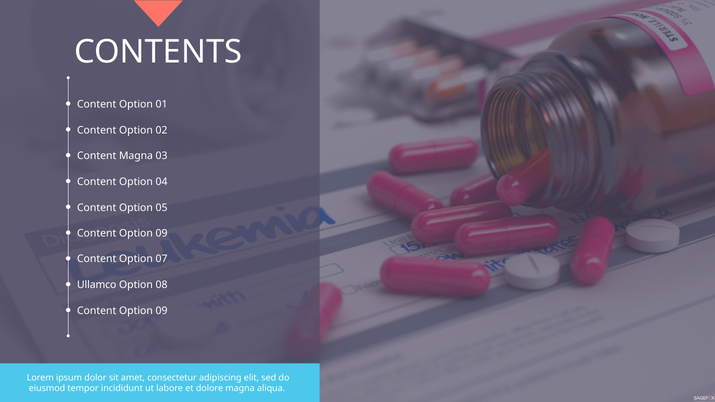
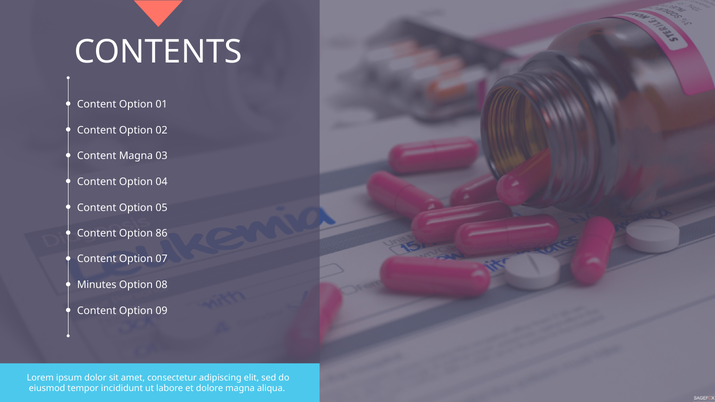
09 at (162, 233): 09 -> 86
Ullamco: Ullamco -> Minutes
